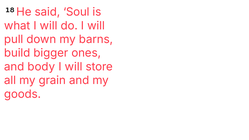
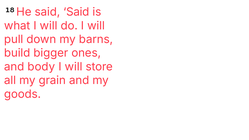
said Soul: Soul -> Said
